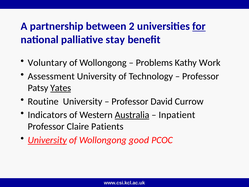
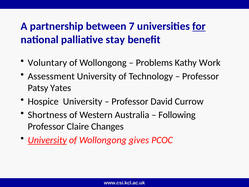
2: 2 -> 7
Yates underline: present -> none
Routine: Routine -> Hospice
Indicators: Indicators -> Shortness
Australia underline: present -> none
Inpatient: Inpatient -> Following
Patients: Patients -> Changes
good: good -> gives
